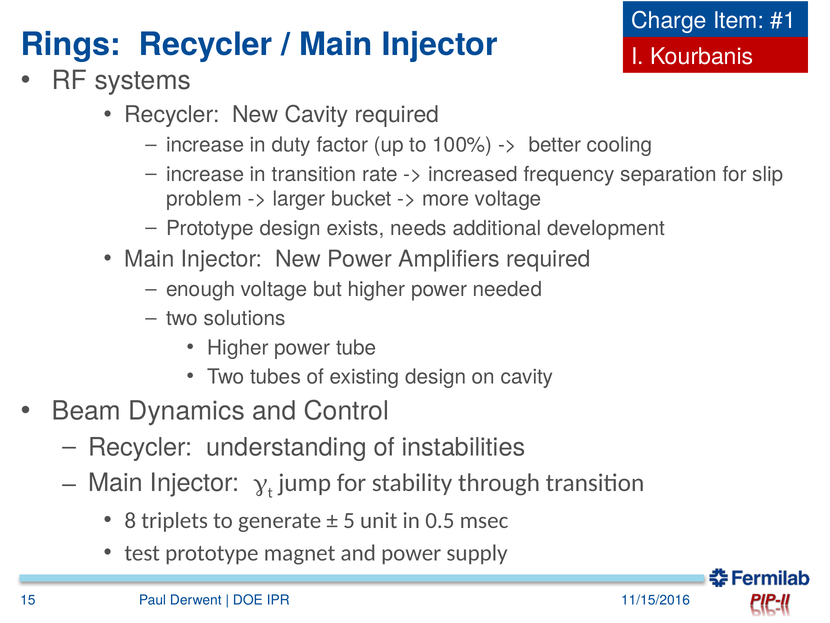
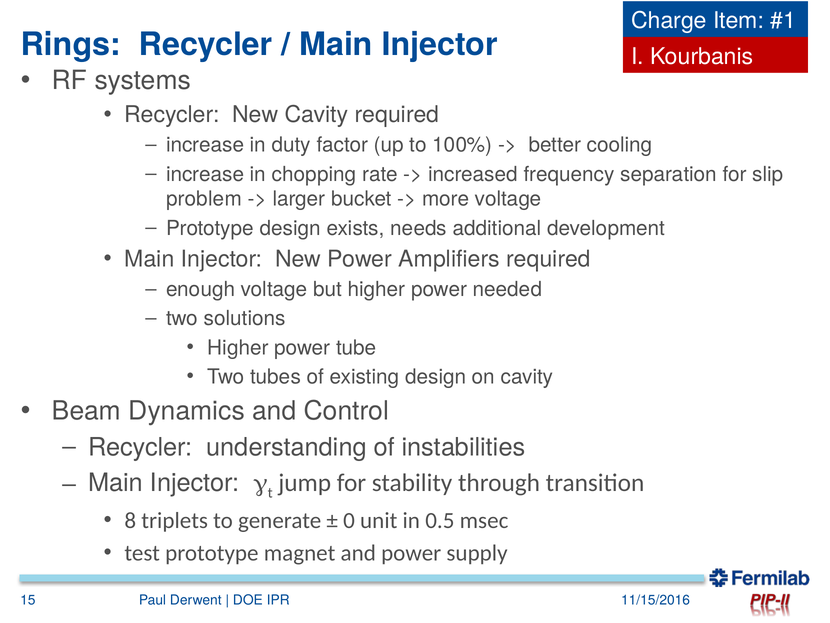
in transition: transition -> chopping
5: 5 -> 0
